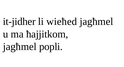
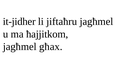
wieħed: wieħed -> jiftaħru
popli: popli -> għax
